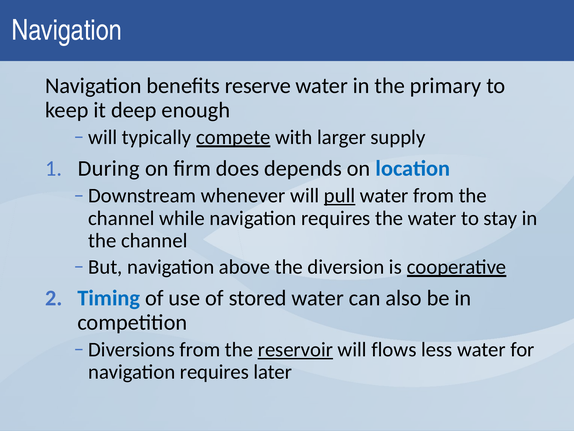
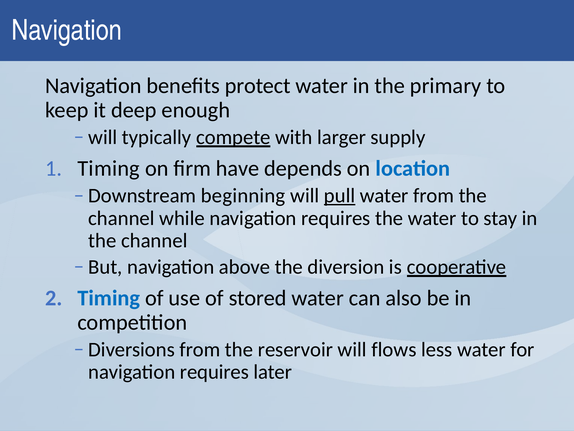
reserve: reserve -> protect
During at (109, 168): During -> Timing
does: does -> have
whenever: whenever -> beginning
reservoir underline: present -> none
